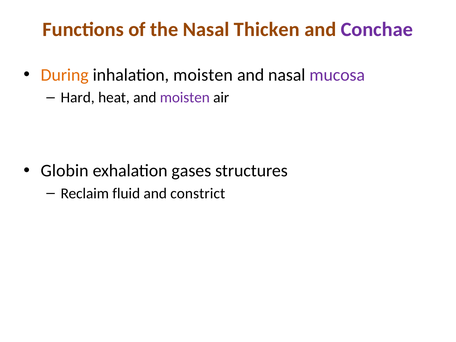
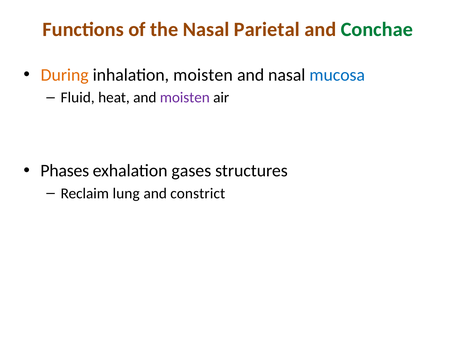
Thicken: Thicken -> Parietal
Conchae colour: purple -> green
mucosa colour: purple -> blue
Hard: Hard -> Fluid
Globin: Globin -> Phases
fluid: fluid -> lung
